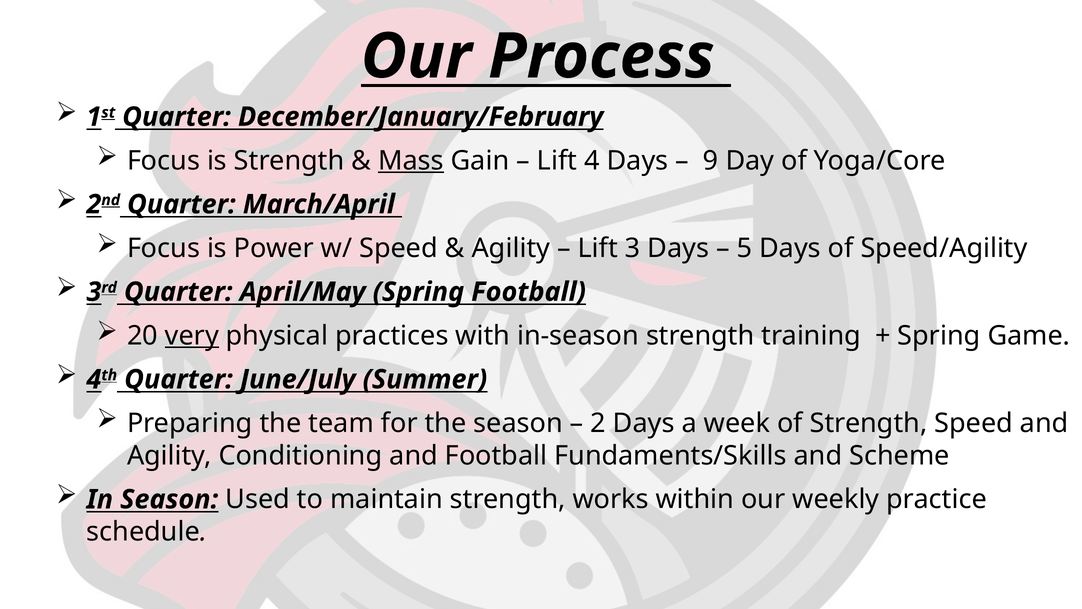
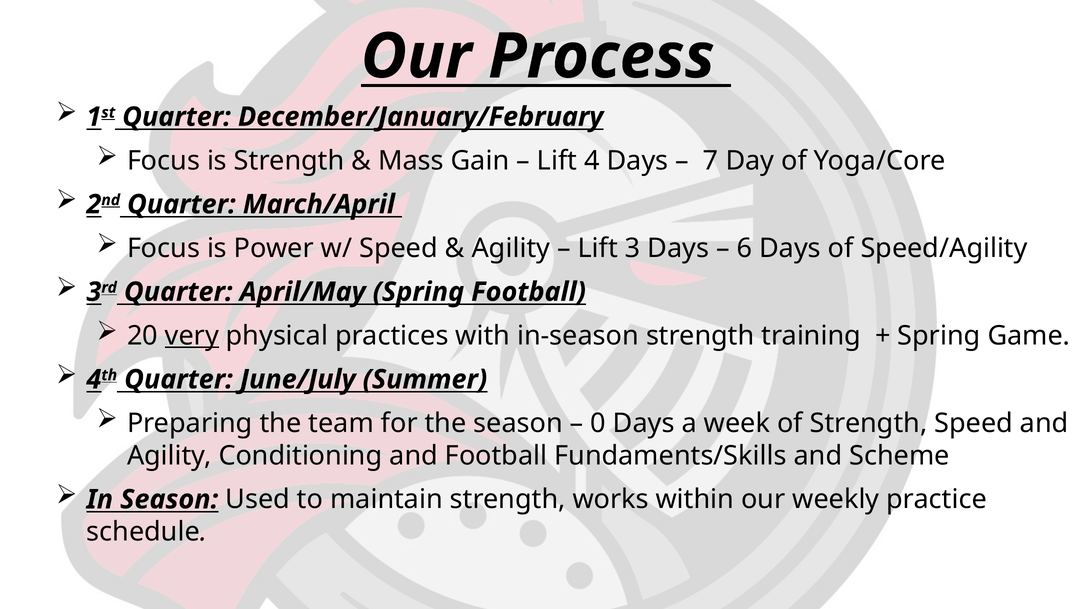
Mass underline: present -> none
9: 9 -> 7
5: 5 -> 6
2 at (598, 423): 2 -> 0
